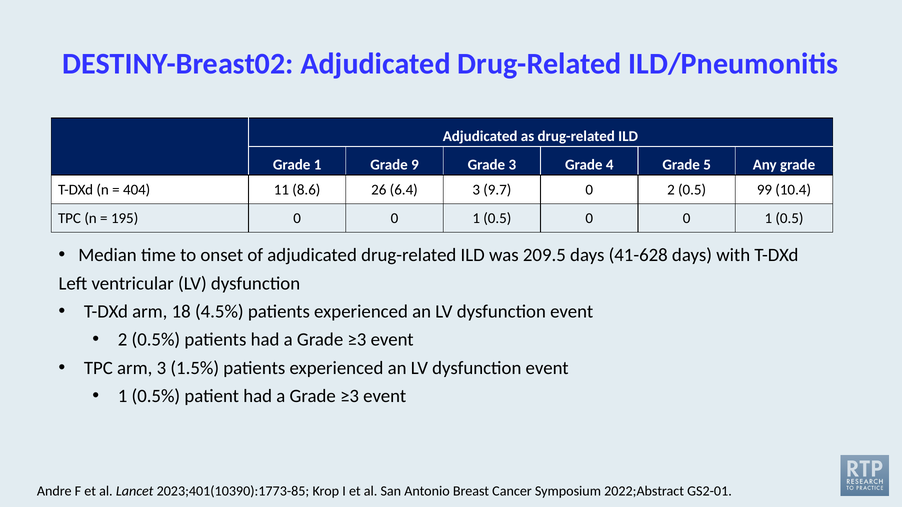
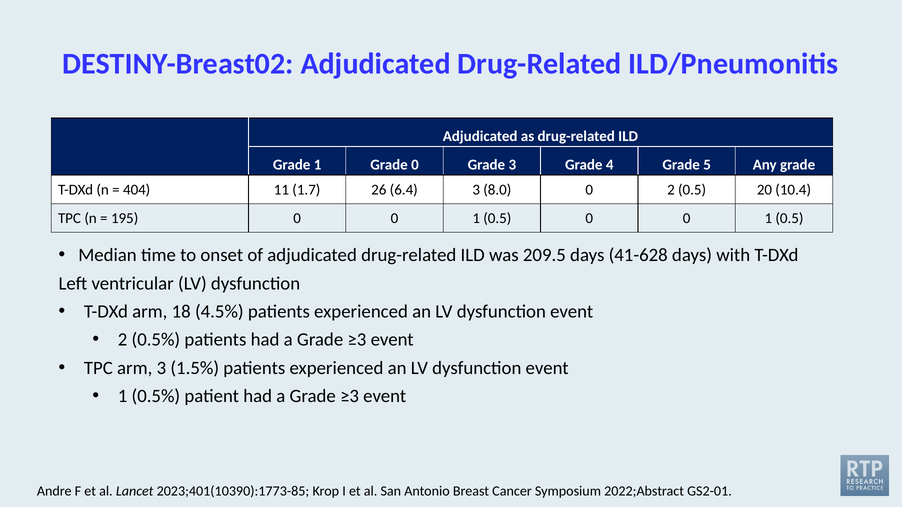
Grade 9: 9 -> 0
8.6: 8.6 -> 1.7
9.7: 9.7 -> 8.0
99: 99 -> 20
